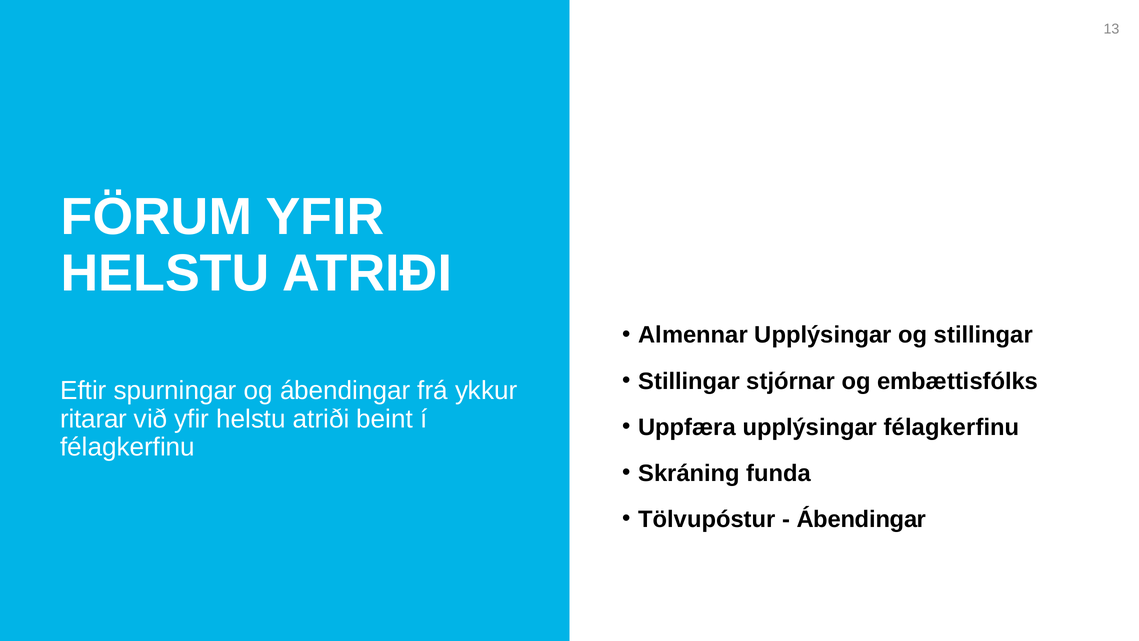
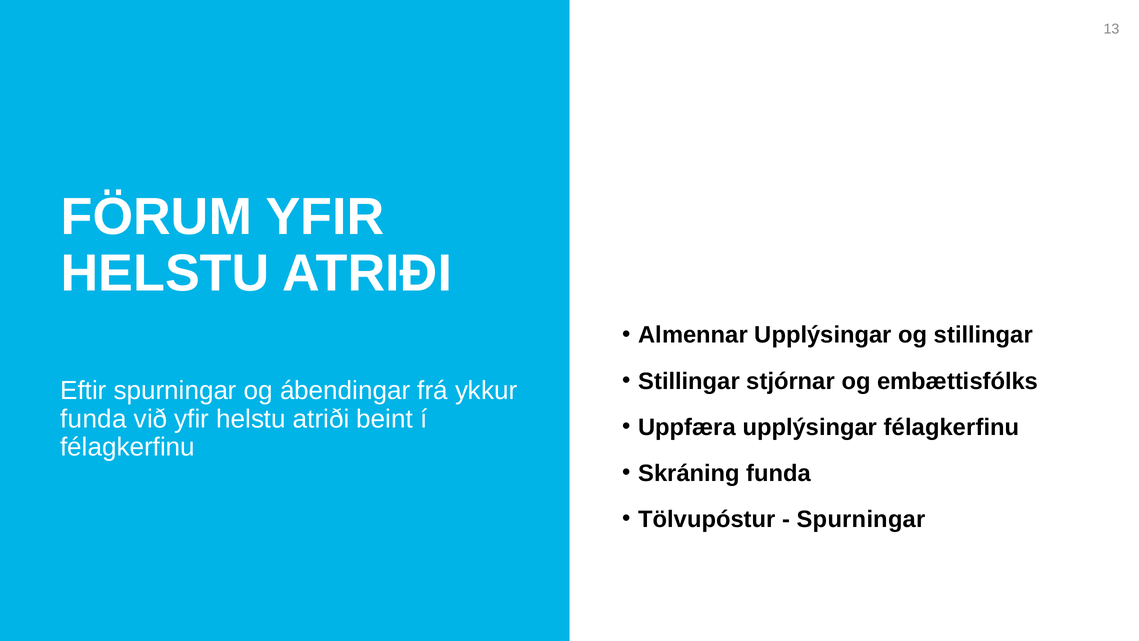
ritarar at (94, 419): ritarar -> funda
Ábendingar at (861, 519): Ábendingar -> Spurningar
